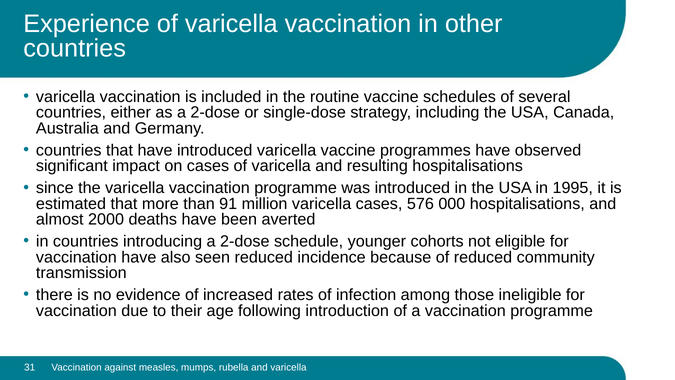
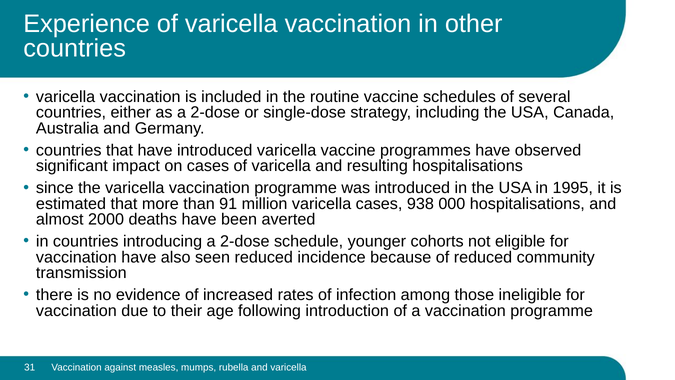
576: 576 -> 938
